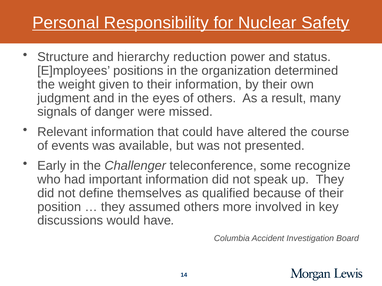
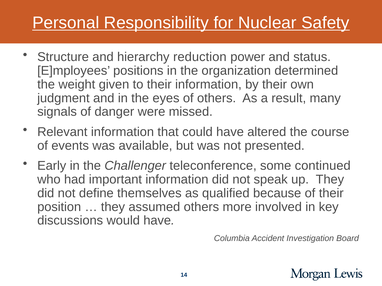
recognize: recognize -> continued
